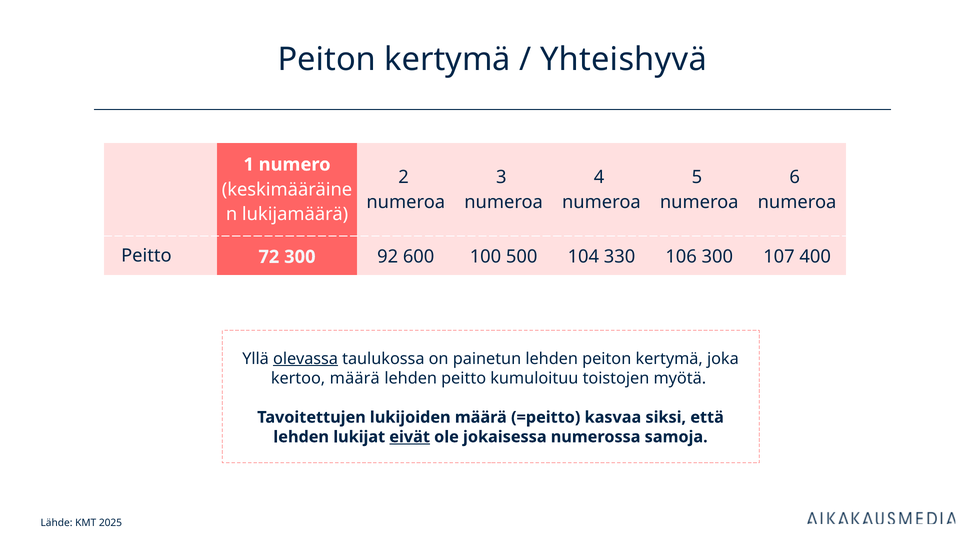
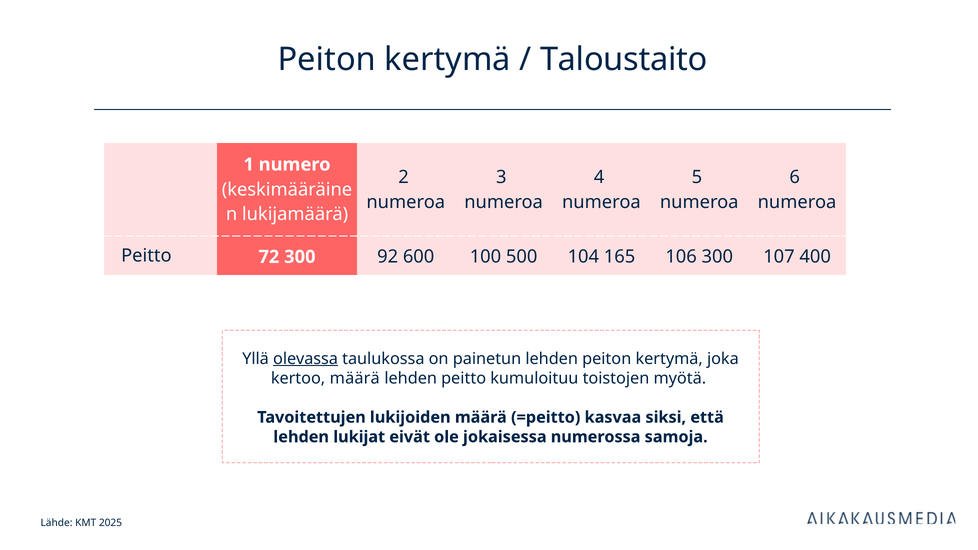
Yhteishyvä: Yhteishyvä -> Taloustaito
330: 330 -> 165
eivät underline: present -> none
